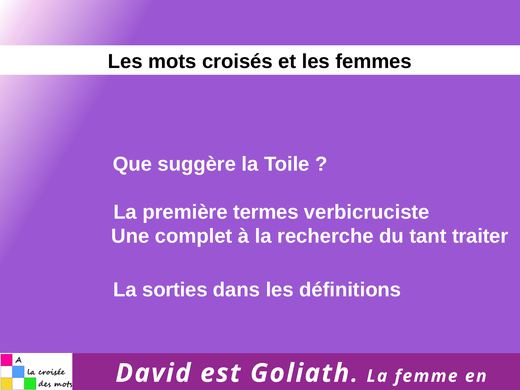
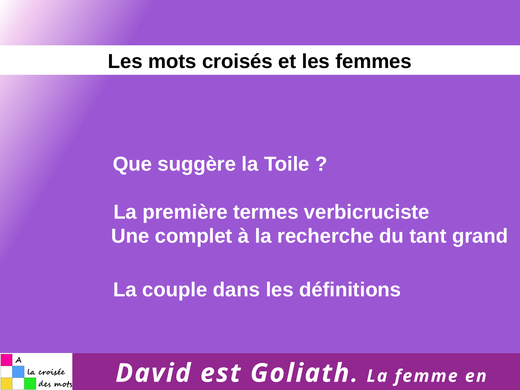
traiter: traiter -> grand
sorties: sorties -> couple
